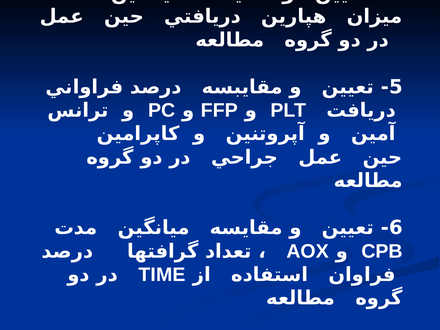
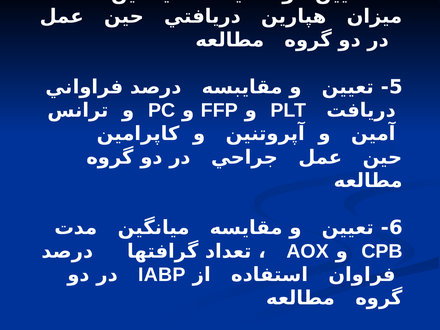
TIME: TIME -> IABP
